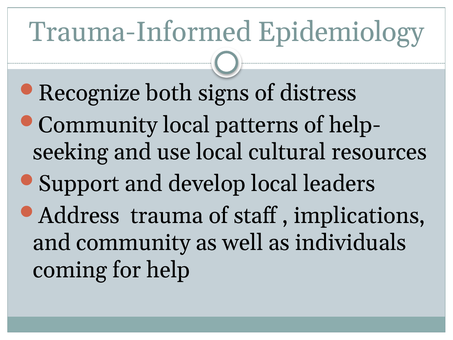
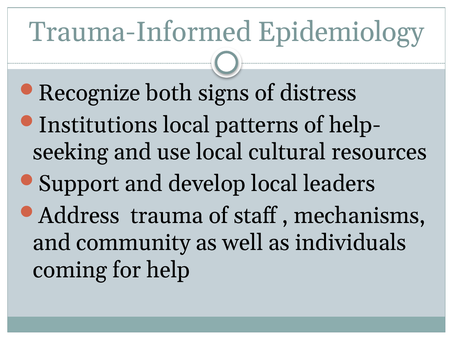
Community at (98, 125): Community -> Institutions
implications: implications -> mechanisms
